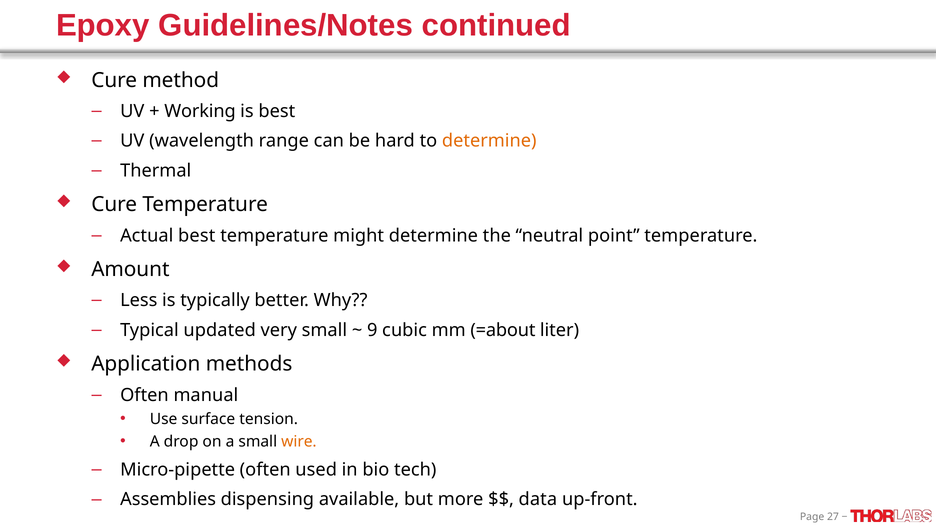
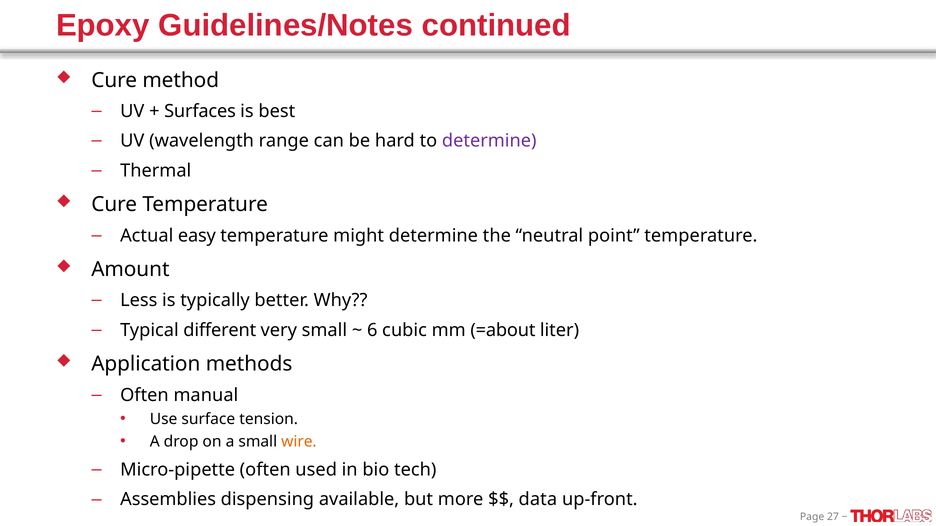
Working: Working -> Surfaces
determine at (489, 141) colour: orange -> purple
Actual best: best -> easy
updated: updated -> different
9: 9 -> 6
